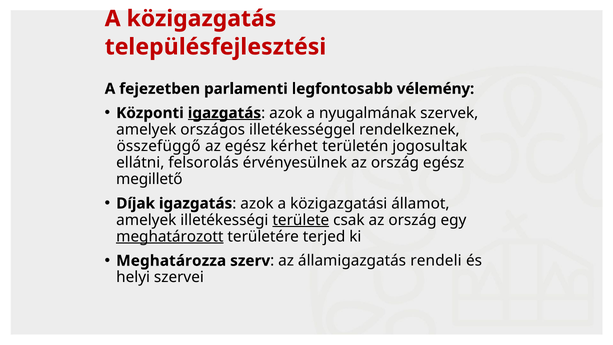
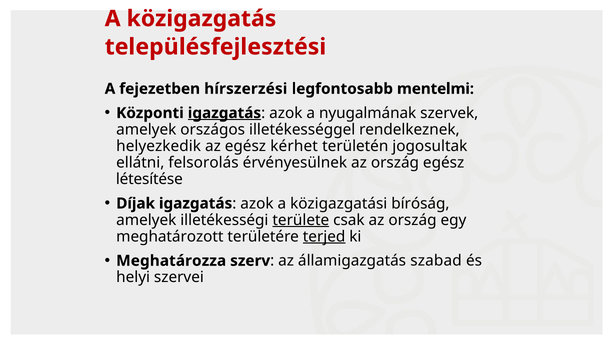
parlamenti: parlamenti -> hírszerzési
vélemény: vélemény -> mentelmi
összefüggő: összefüggő -> helyezkedik
megillető: megillető -> létesítése
államot: államot -> bíróság
meghatározott underline: present -> none
terjed underline: none -> present
rendeli: rendeli -> szabad
